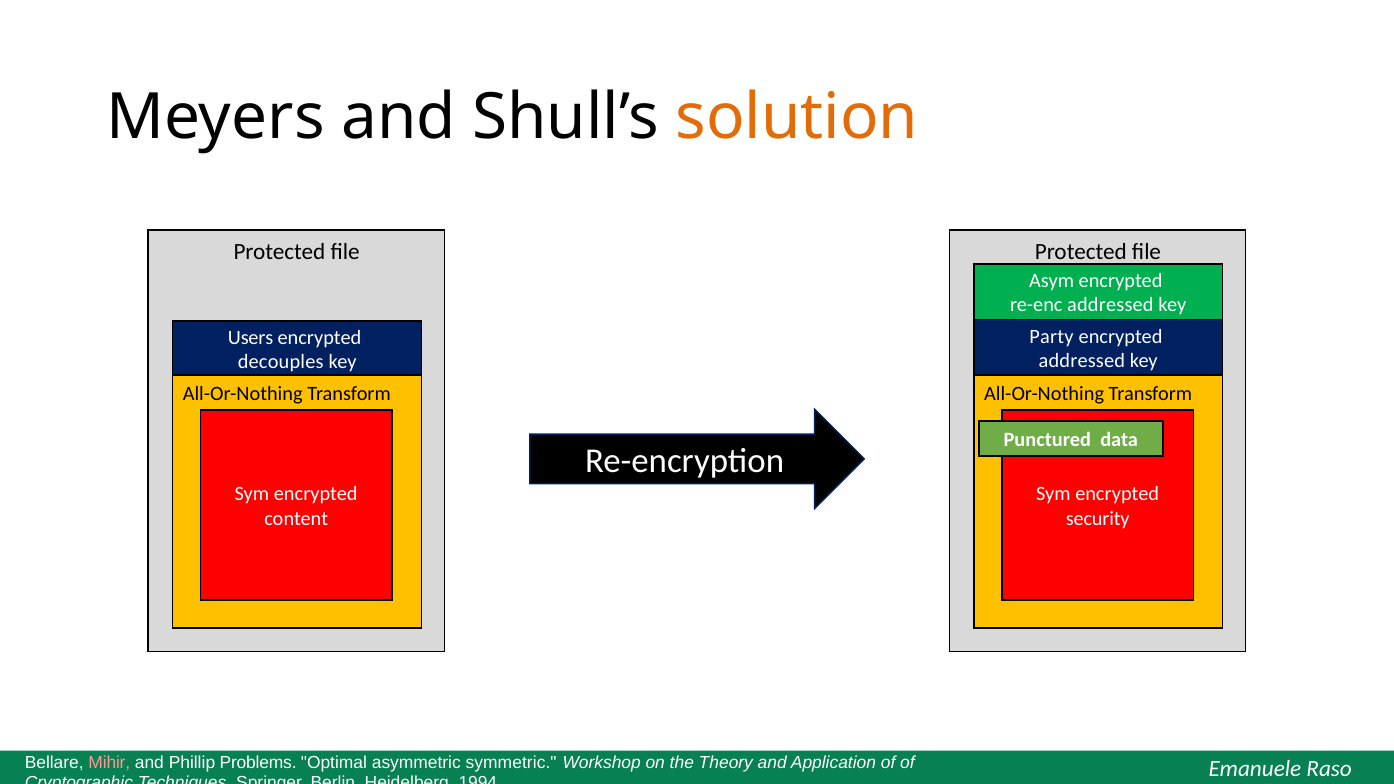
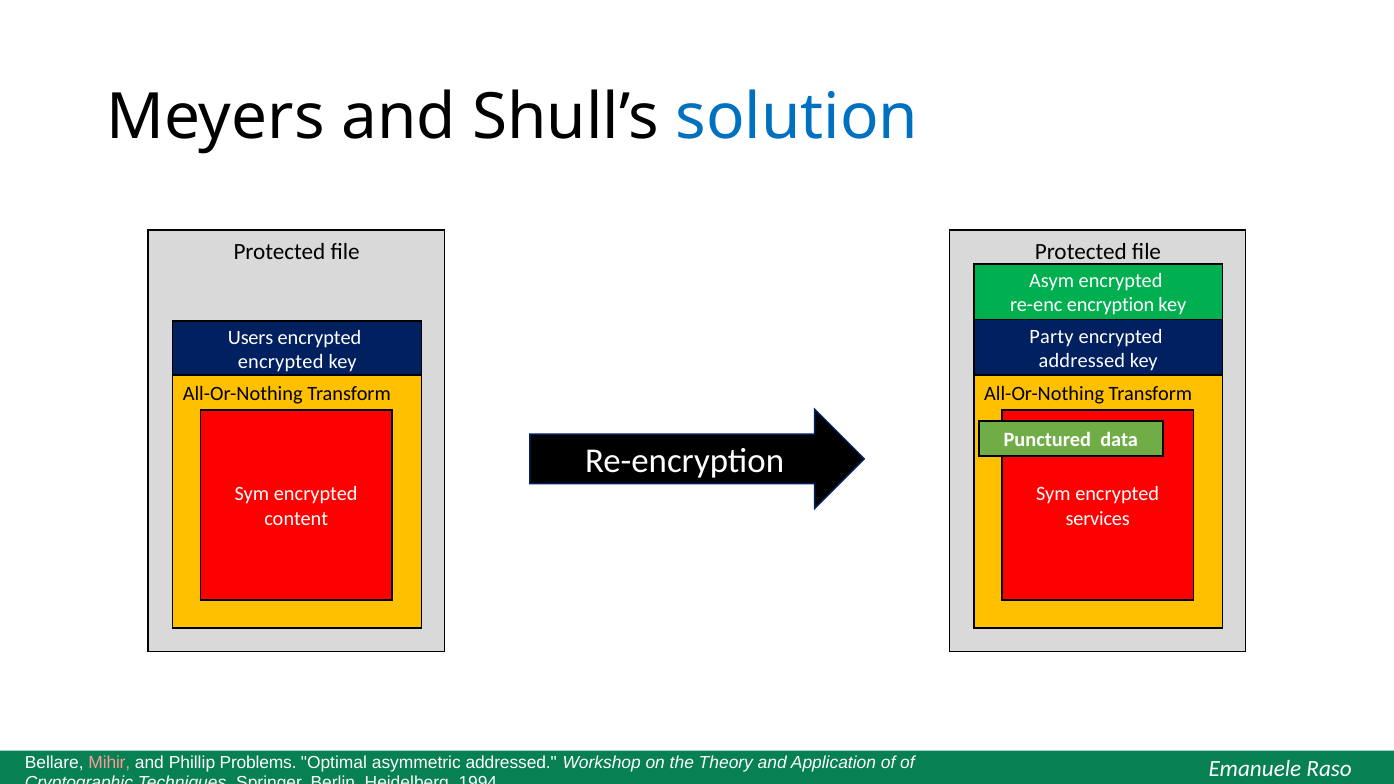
solution colour: orange -> blue
re-enc addressed: addressed -> encryption
decouples at (281, 362): decouples -> encrypted
security: security -> services
asymmetric symmetric: symmetric -> addressed
